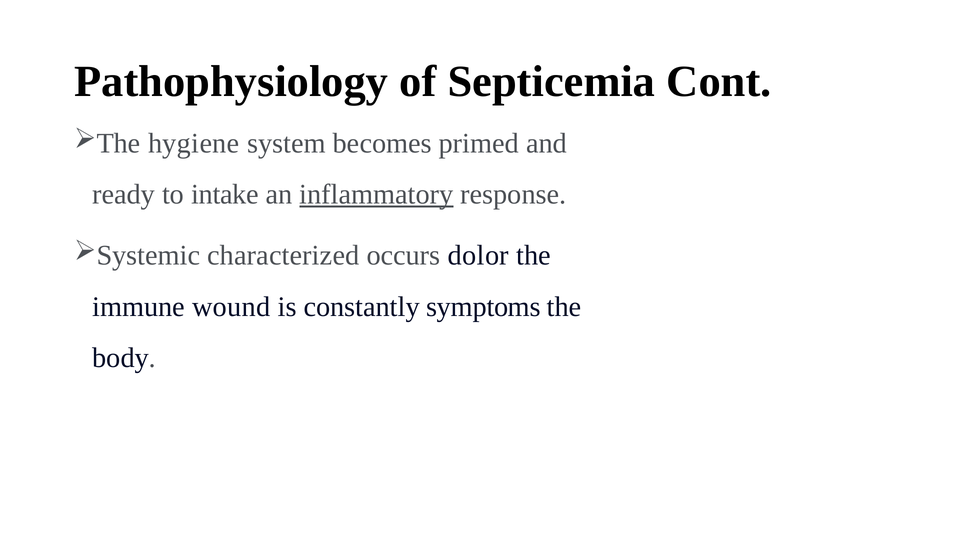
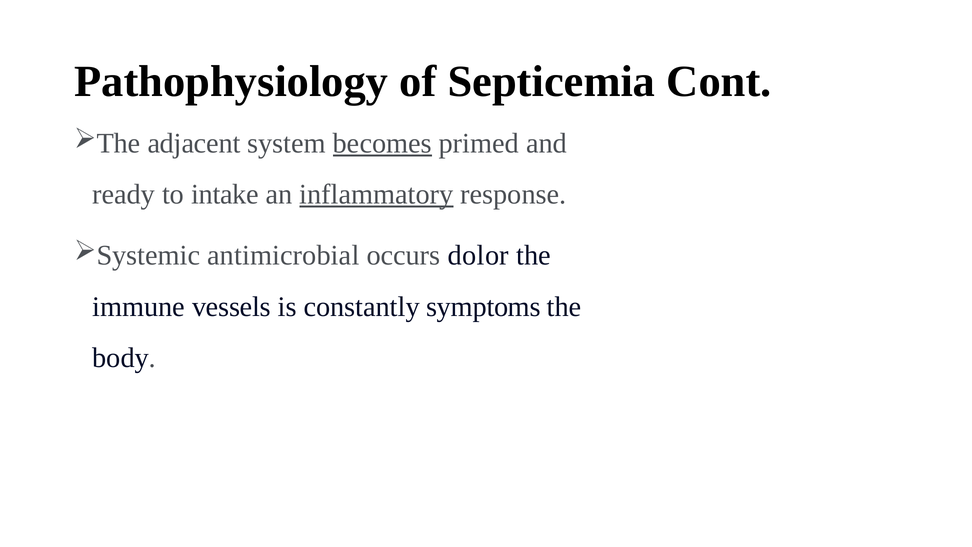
hygiene: hygiene -> adjacent
becomes underline: none -> present
characterized: characterized -> antimicrobial
wound: wound -> vessels
